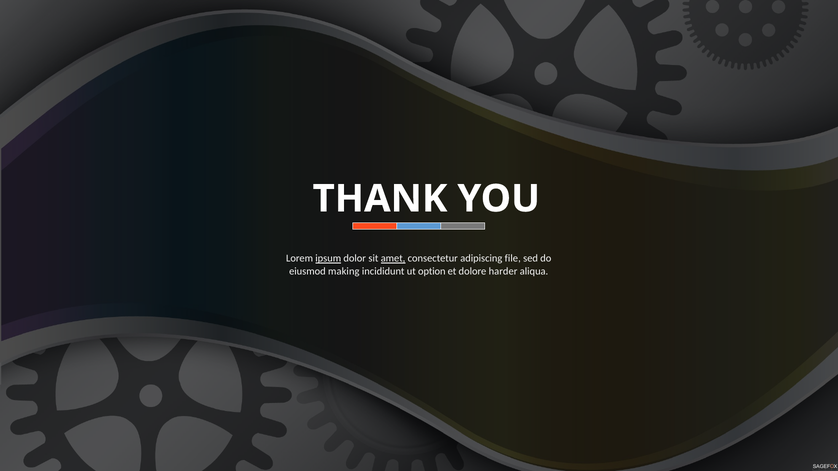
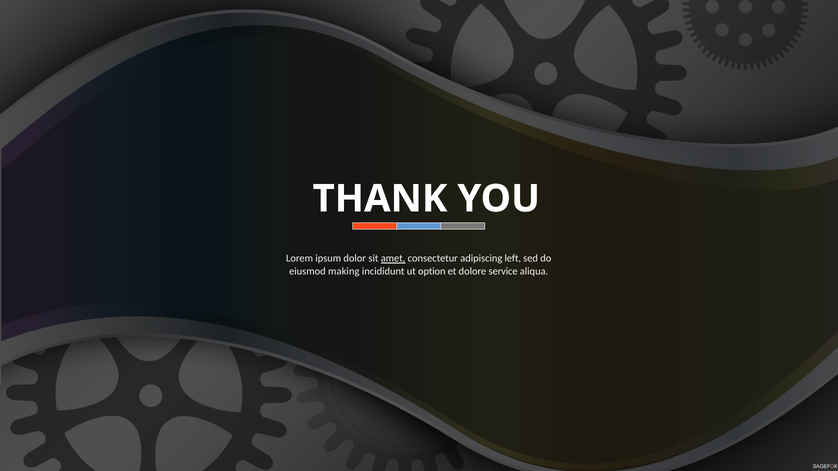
ipsum underline: present -> none
file: file -> left
harder: harder -> service
